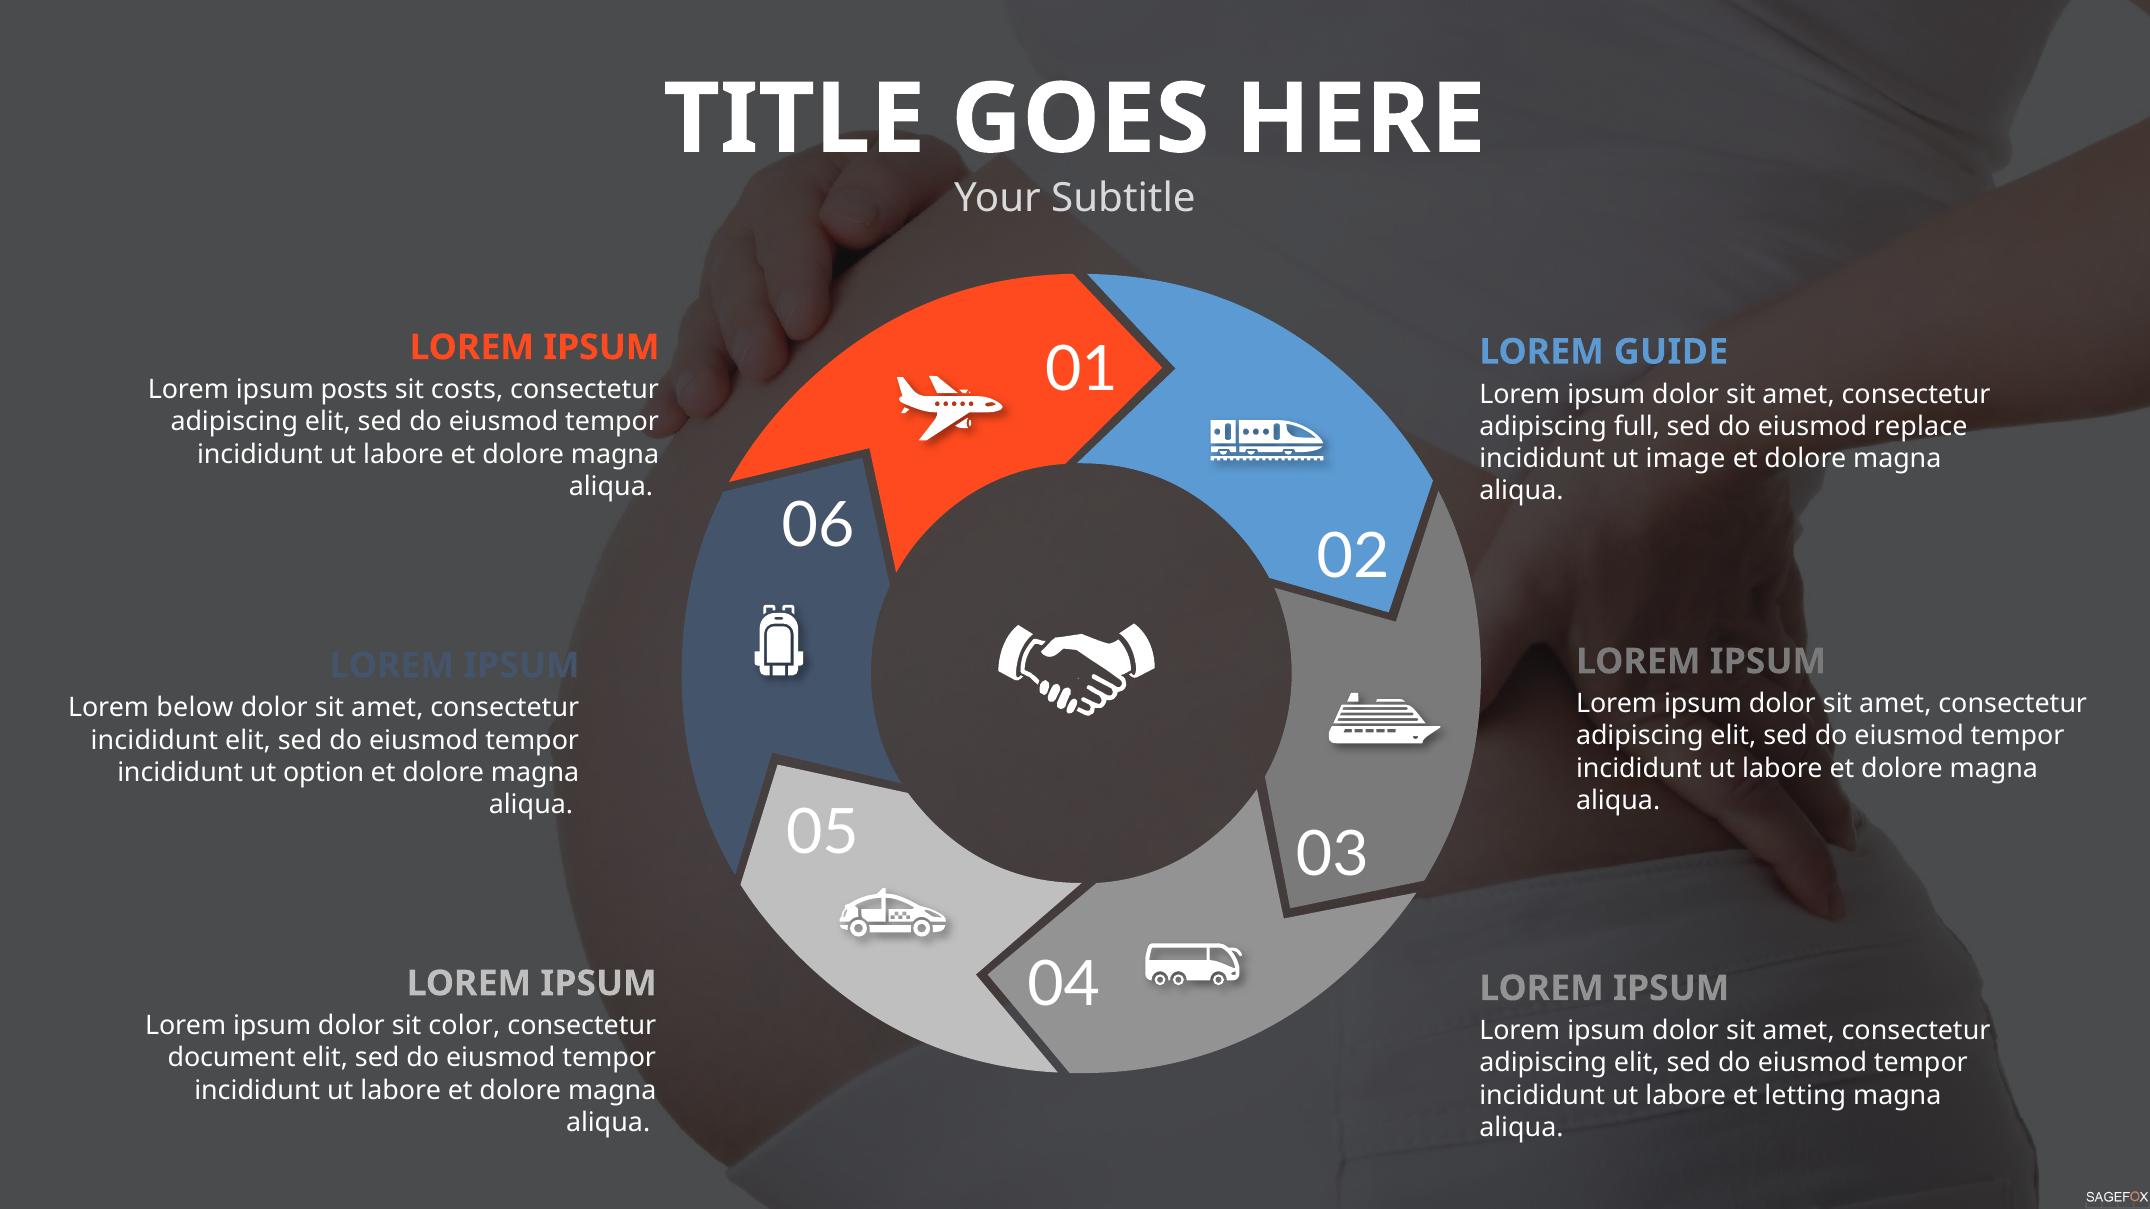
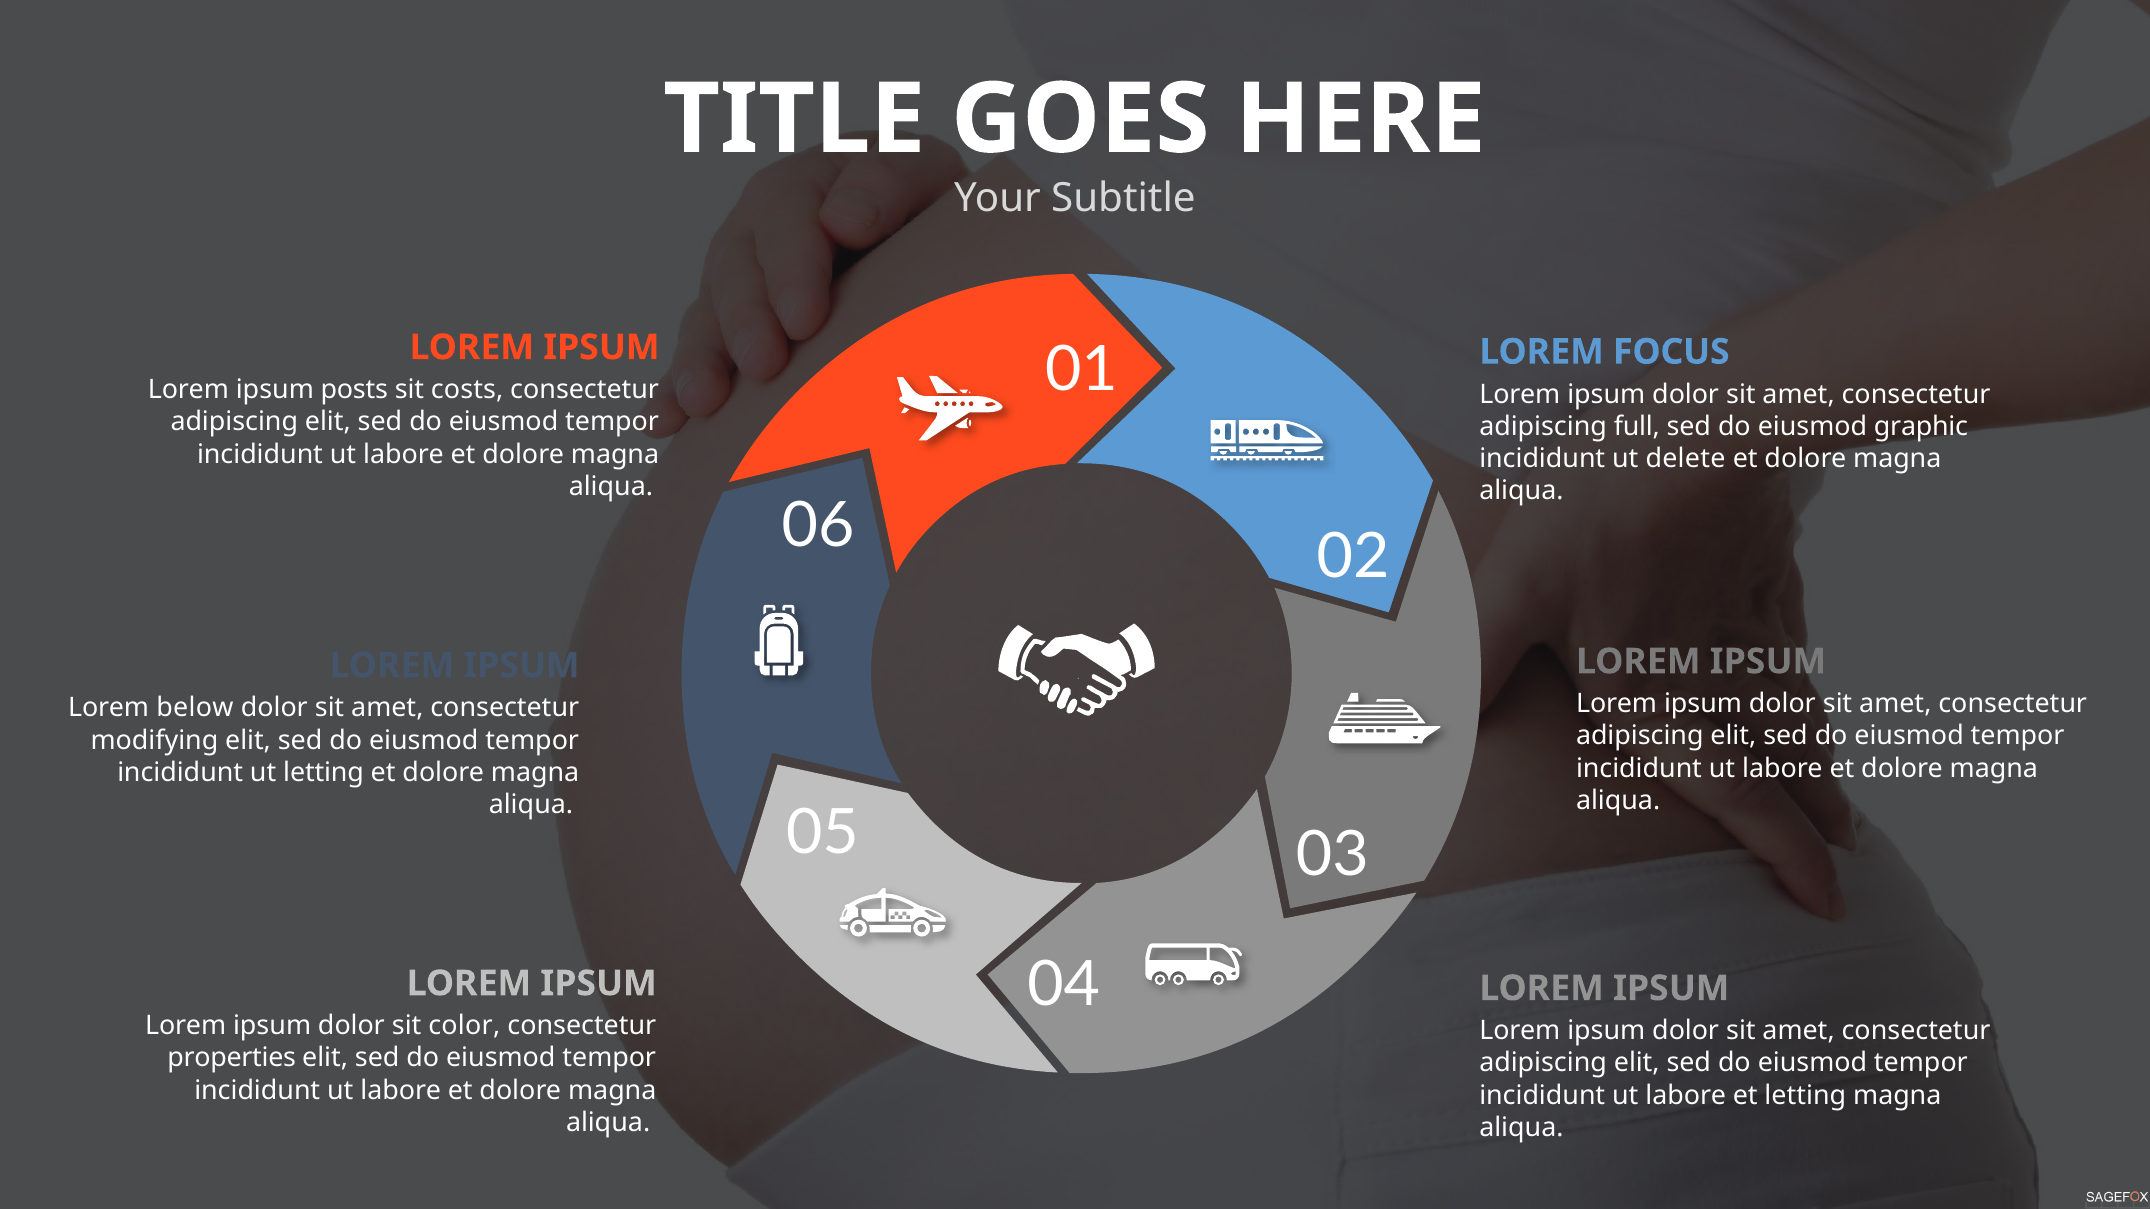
GUIDE: GUIDE -> FOCUS
replace: replace -> graphic
image: image -> delete
incididunt at (154, 740): incididunt -> modifying
ut option: option -> letting
document: document -> properties
